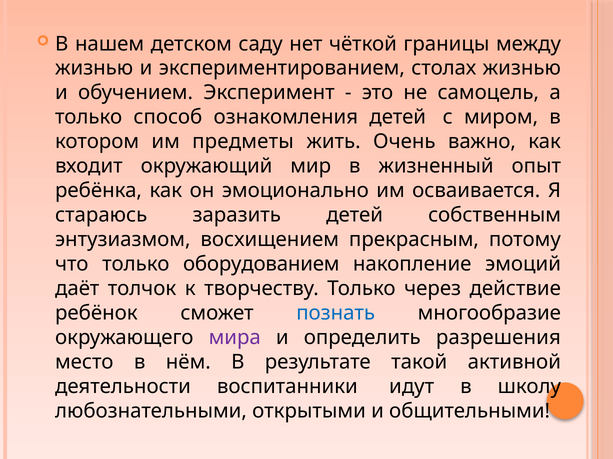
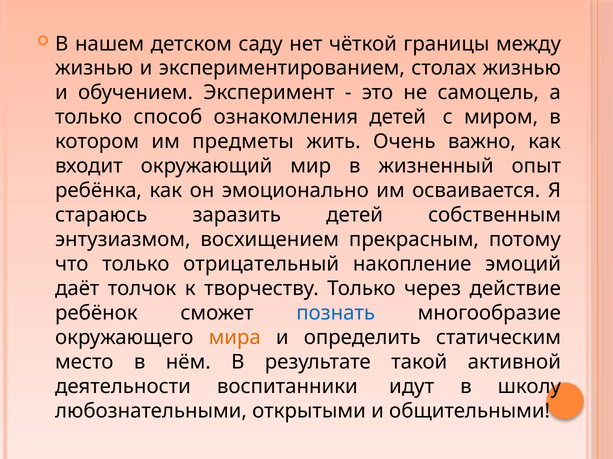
оборудованием: оборудованием -> отрицательный
мира colour: purple -> orange
разрешения: разрешения -> статическим
